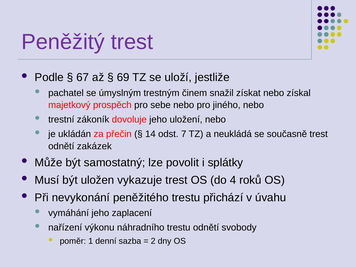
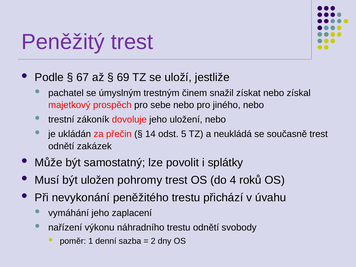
7: 7 -> 5
vykazuje: vykazuje -> pohromy
